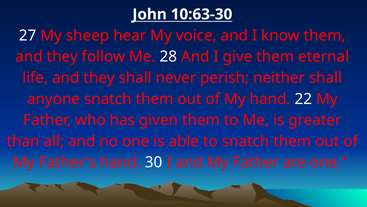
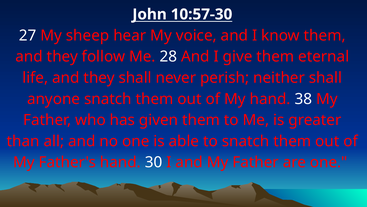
10:63-30: 10:63-30 -> 10:57-30
22: 22 -> 38
